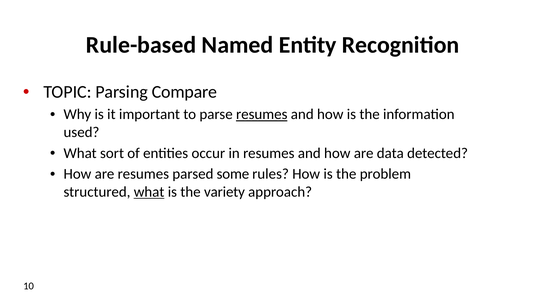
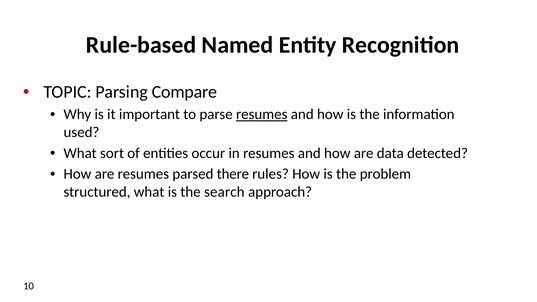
some: some -> there
what at (149, 192) underline: present -> none
variety: variety -> search
